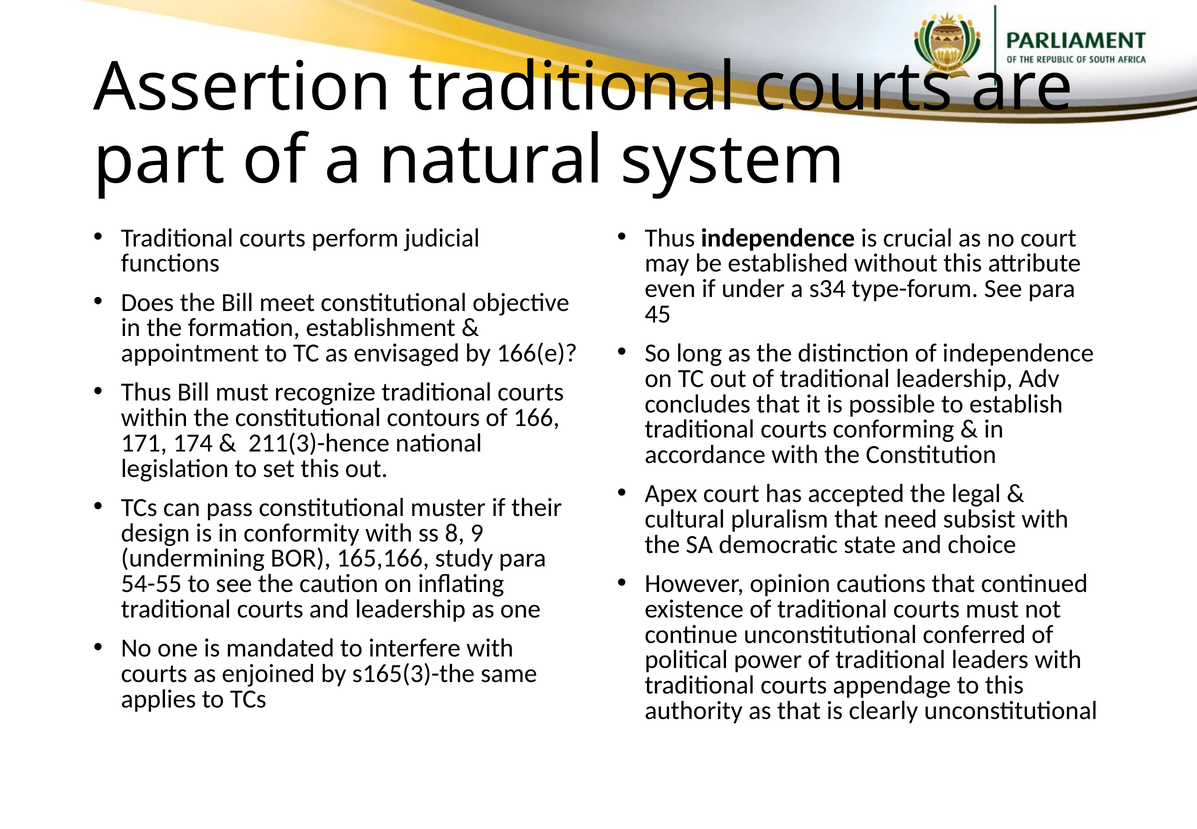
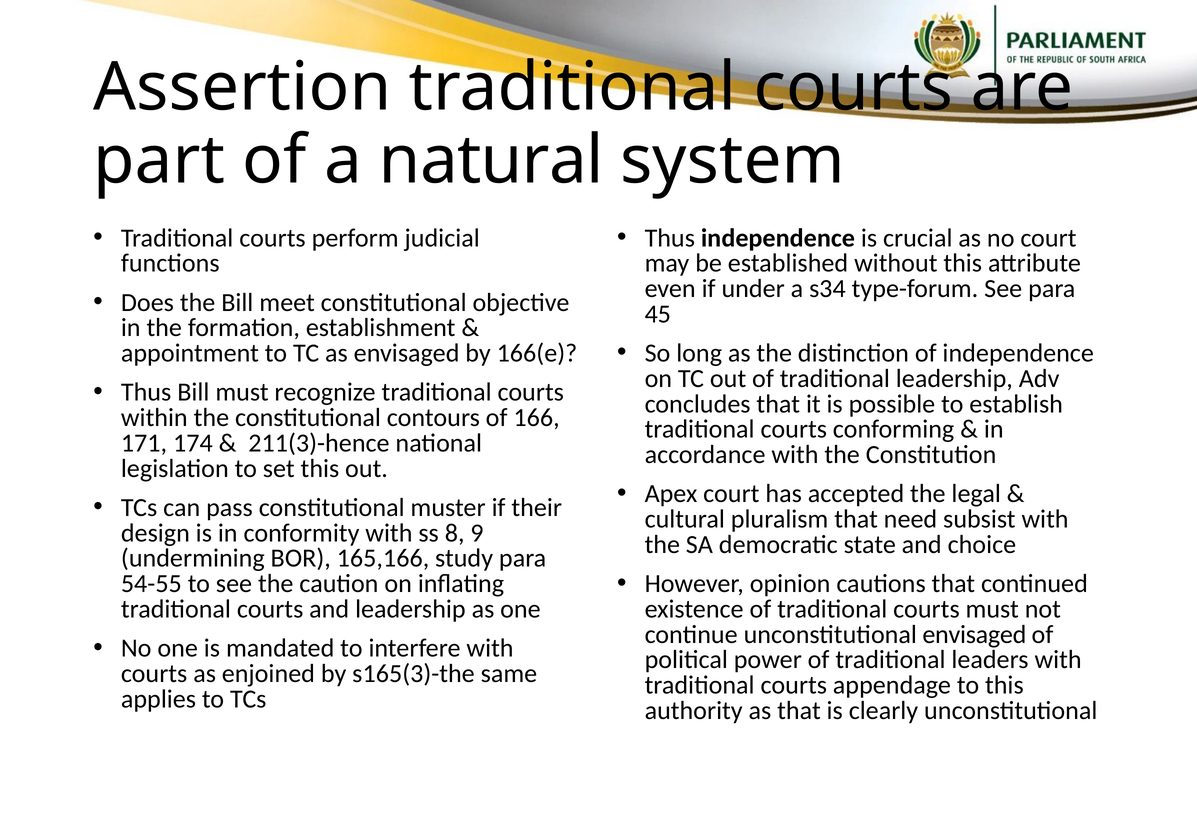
unconstitutional conferred: conferred -> envisaged
